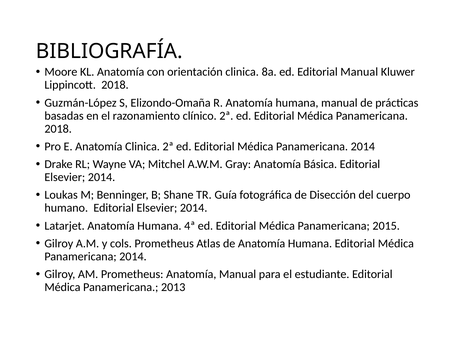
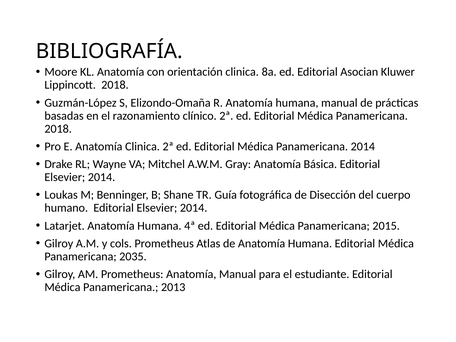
Editorial Manual: Manual -> Asocian
2014 at (133, 256): 2014 -> 2035
